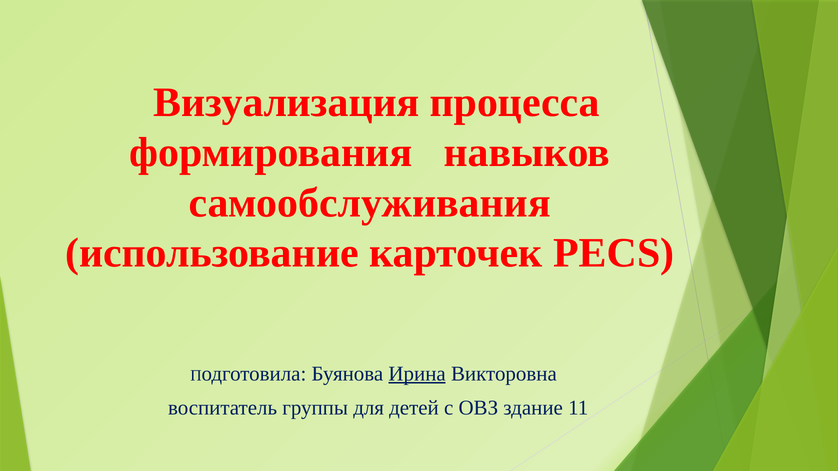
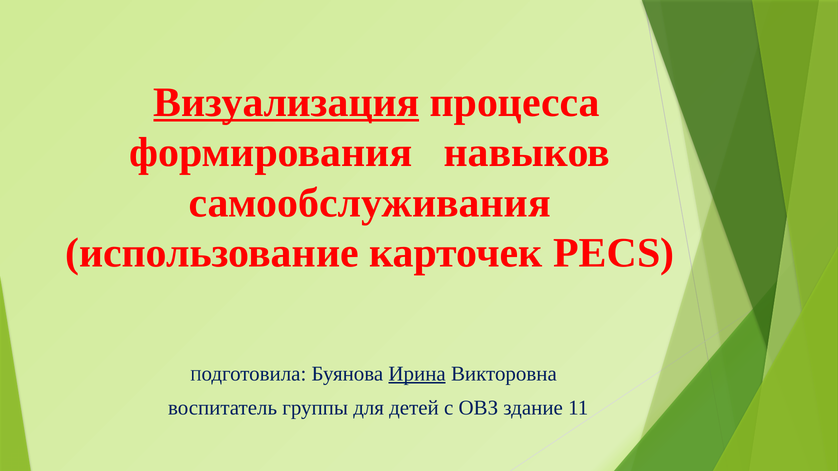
Визуализация underline: none -> present
